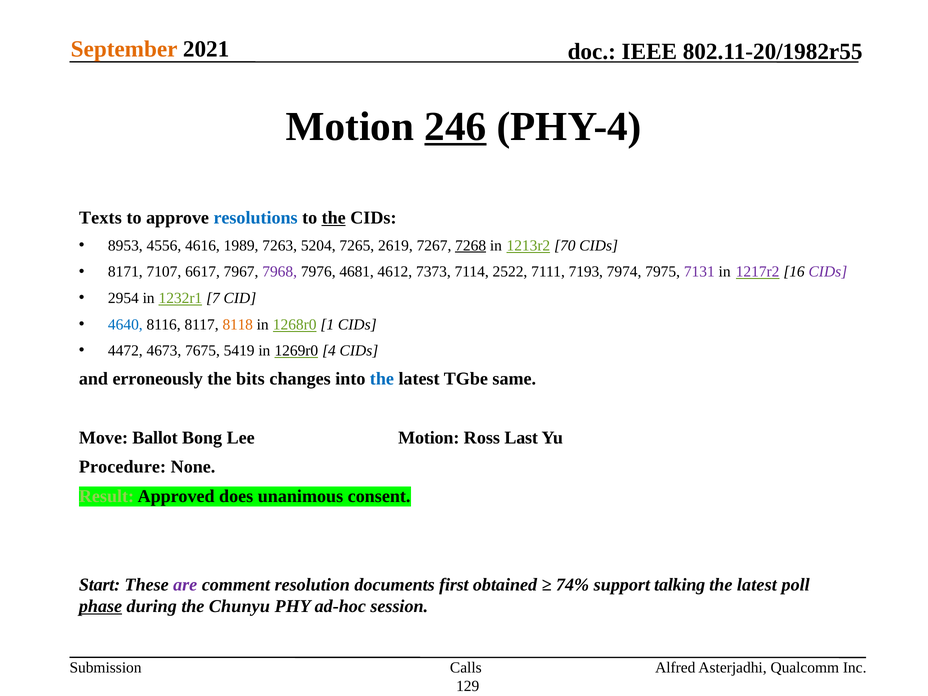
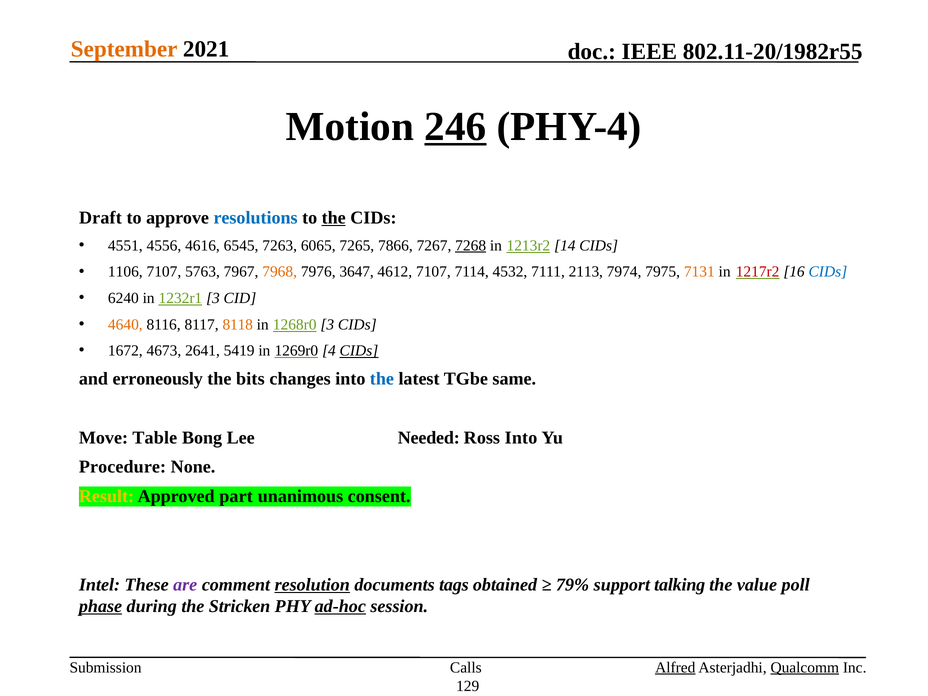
Texts: Texts -> Draft
8953: 8953 -> 4551
1989: 1989 -> 6545
5204: 5204 -> 6065
2619: 2619 -> 7866
70: 70 -> 14
8171: 8171 -> 1106
6617: 6617 -> 5763
7968 colour: purple -> orange
4681: 4681 -> 3647
4612 7373: 7373 -> 7107
2522: 2522 -> 4532
7193: 7193 -> 2113
7131 colour: purple -> orange
1217r2 colour: purple -> red
CIDs at (828, 272) colour: purple -> blue
2954: 2954 -> 6240
1232r1 7: 7 -> 3
4640 colour: blue -> orange
1268r0 1: 1 -> 3
4472: 4472 -> 1672
7675: 7675 -> 2641
CIDs at (359, 351) underline: none -> present
Ballot: Ballot -> Table
Lee Motion: Motion -> Needed
Ross Last: Last -> Into
Result colour: light green -> yellow
does: does -> part
Start: Start -> Intel
resolution underline: none -> present
first: first -> tags
74%: 74% -> 79%
latest at (757, 585): latest -> value
Chunyu: Chunyu -> Stricken
ad-hoc underline: none -> present
Alfred underline: none -> present
Qualcomm underline: none -> present
